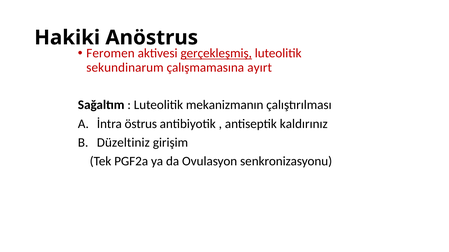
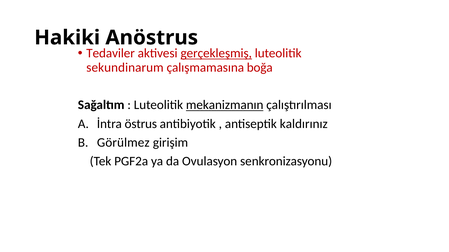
Feromen: Feromen -> Tedaviler
ayırt: ayırt -> boğa
mekanizmanın underline: none -> present
Düzeltiniz: Düzeltiniz -> Görülmez
